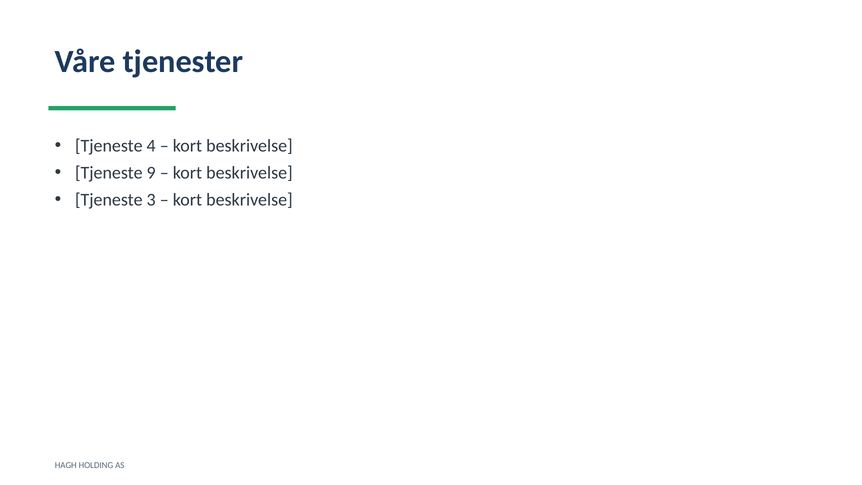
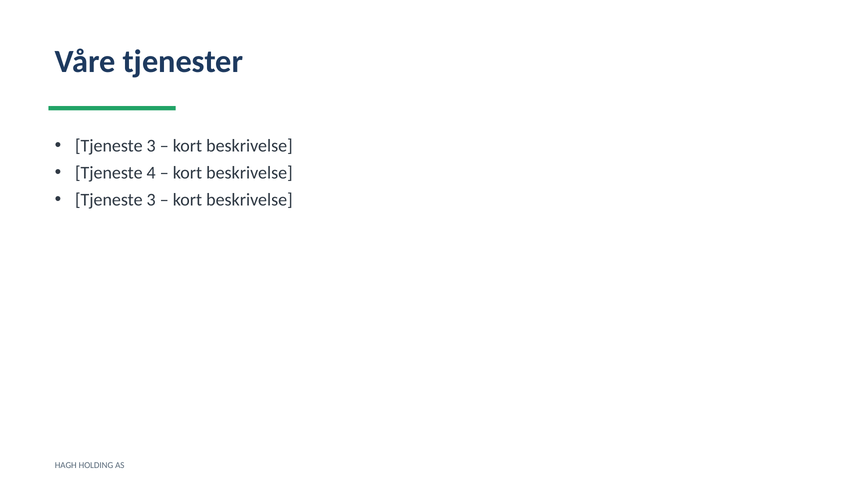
4 at (151, 146): 4 -> 3
9: 9 -> 4
